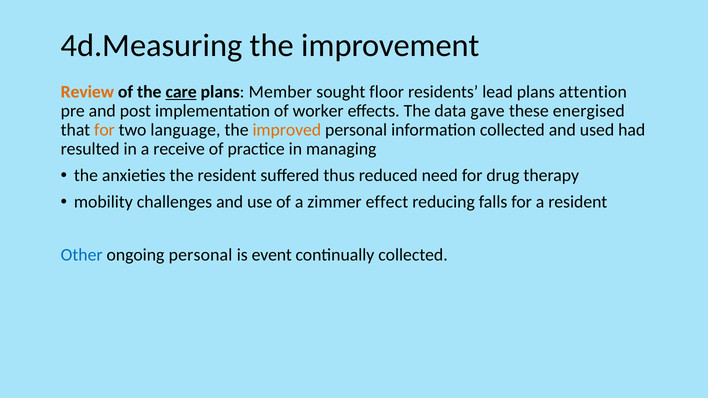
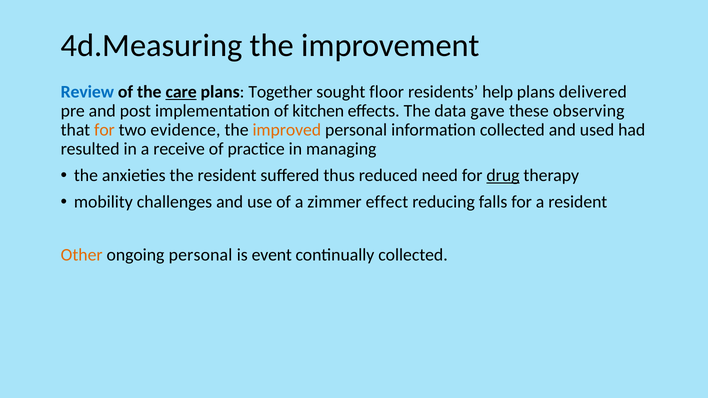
Review colour: orange -> blue
Member: Member -> Together
lead: lead -> help
attention: attention -> delivered
worker: worker -> kitchen
energised: energised -> observing
language: language -> evidence
drug underline: none -> present
Other colour: blue -> orange
